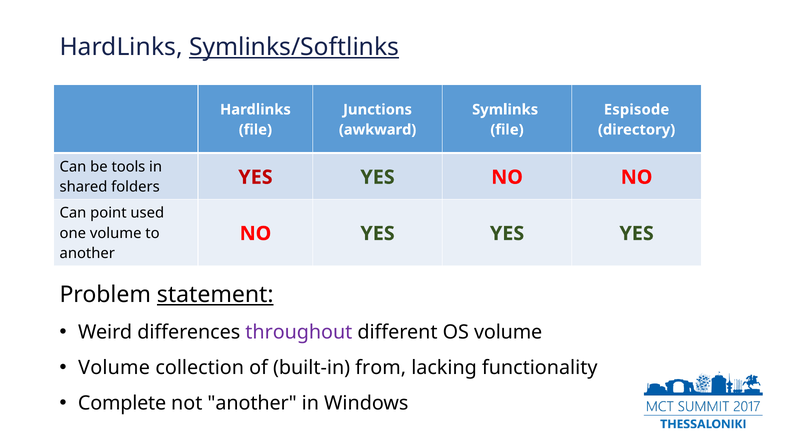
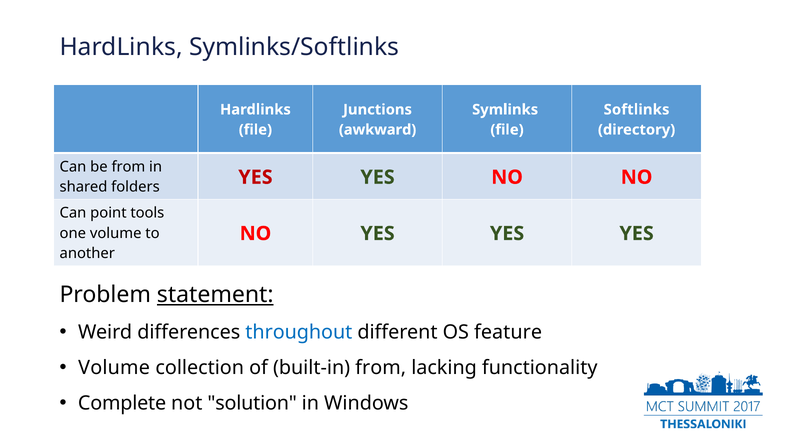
Symlinks/Softlinks underline: present -> none
Espisode: Espisode -> Softlinks
be tools: tools -> from
used: used -> tools
throughout colour: purple -> blue
OS volume: volume -> feature
not another: another -> solution
